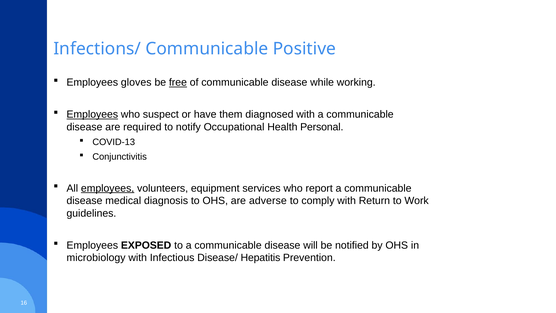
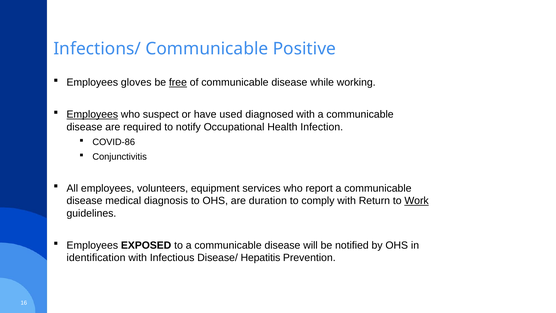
them: them -> used
Personal: Personal -> Infection
COVID-13: COVID-13 -> COVID-86
employees at (108, 188) underline: present -> none
adverse: adverse -> duration
Work underline: none -> present
microbiology: microbiology -> identification
